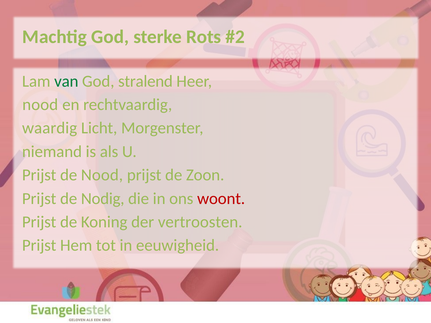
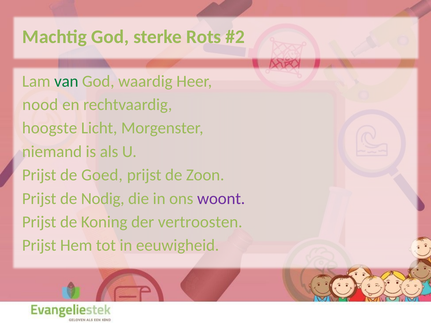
stralend: stralend -> waardig
waardig: waardig -> hoogste
de Nood: Nood -> Goed
woont colour: red -> purple
